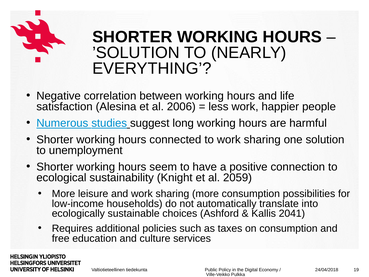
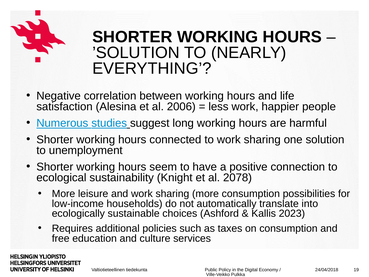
2059: 2059 -> 2078
2041: 2041 -> 2023
